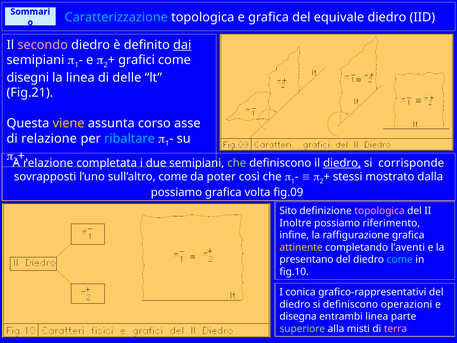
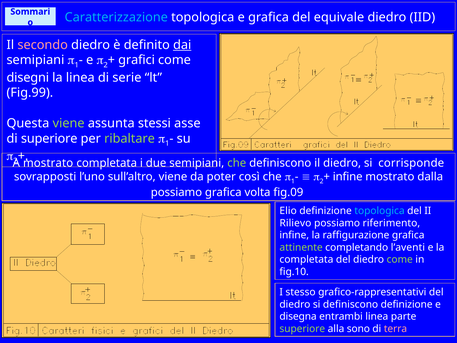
delle: delle -> serie
Fig.21: Fig.21 -> Fig.99
viene at (69, 123) colour: yellow -> light green
corso: corso -> stessi
di relazione: relazione -> superiore
ribaltare colour: light blue -> light green
relazione at (48, 163): relazione -> mostrato
diedro at (342, 163) underline: present -> none
sull’altro come: come -> viene
stessi at (348, 177): stessi -> infine
Sito: Sito -> Elio
topologica at (380, 211) colour: pink -> light blue
Inoltre: Inoltre -> Rilievo
attinente colour: yellow -> light green
presentano at (306, 259): presentano -> completata
come at (400, 259) colour: light blue -> light green
conica: conica -> stesso
definiscono operazioni: operazioni -> definizione
misti: misti -> sono
